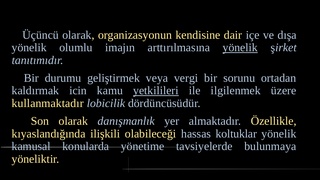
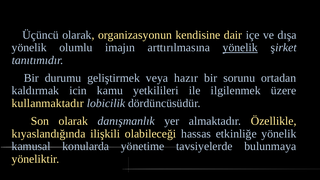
vergi: vergi -> hazır
yetkilileri underline: present -> none
koltuklar: koltuklar -> etkinliğe
